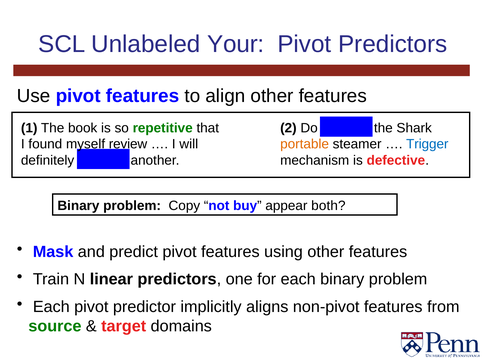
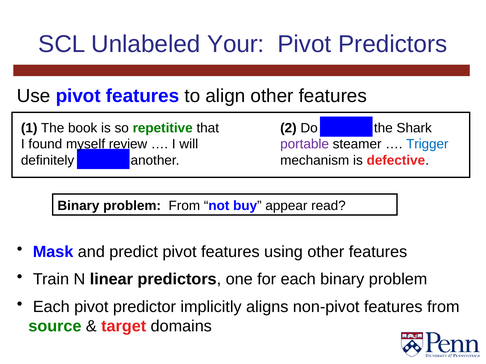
portable colour: orange -> purple
problem Copy: Copy -> From
both: both -> read
